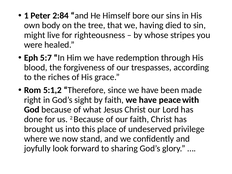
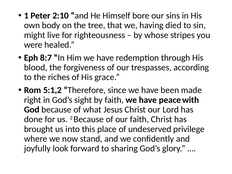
2:84: 2:84 -> 2:10
5:7: 5:7 -> 8:7
